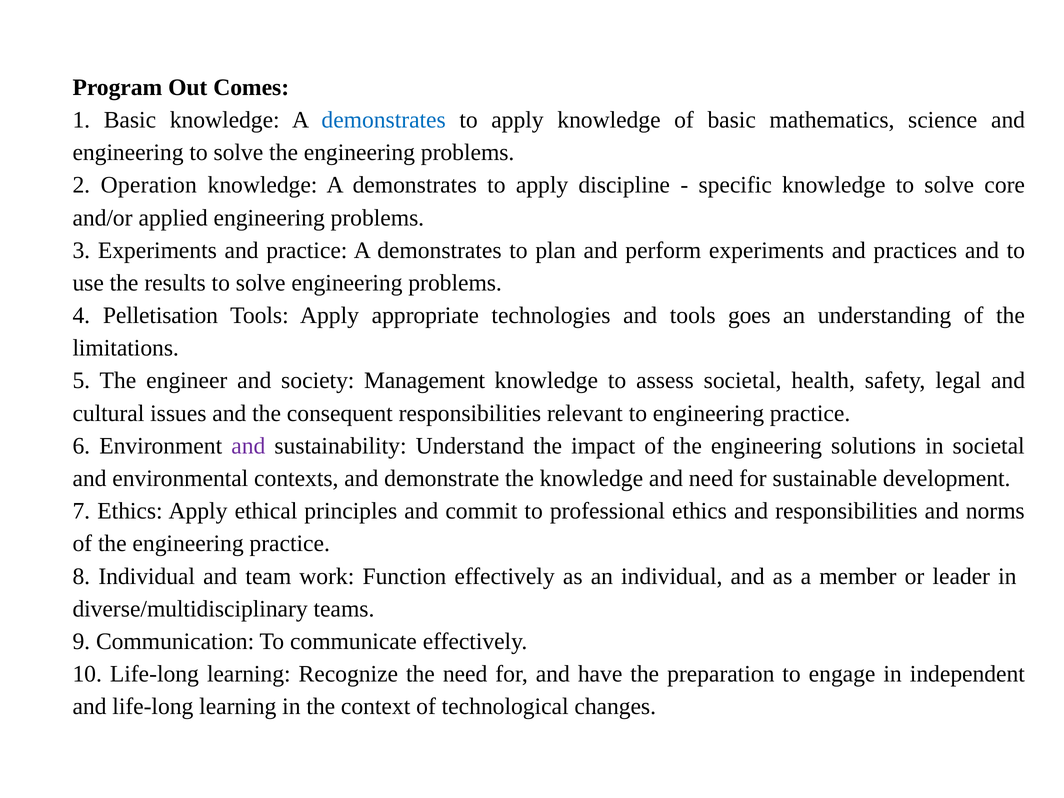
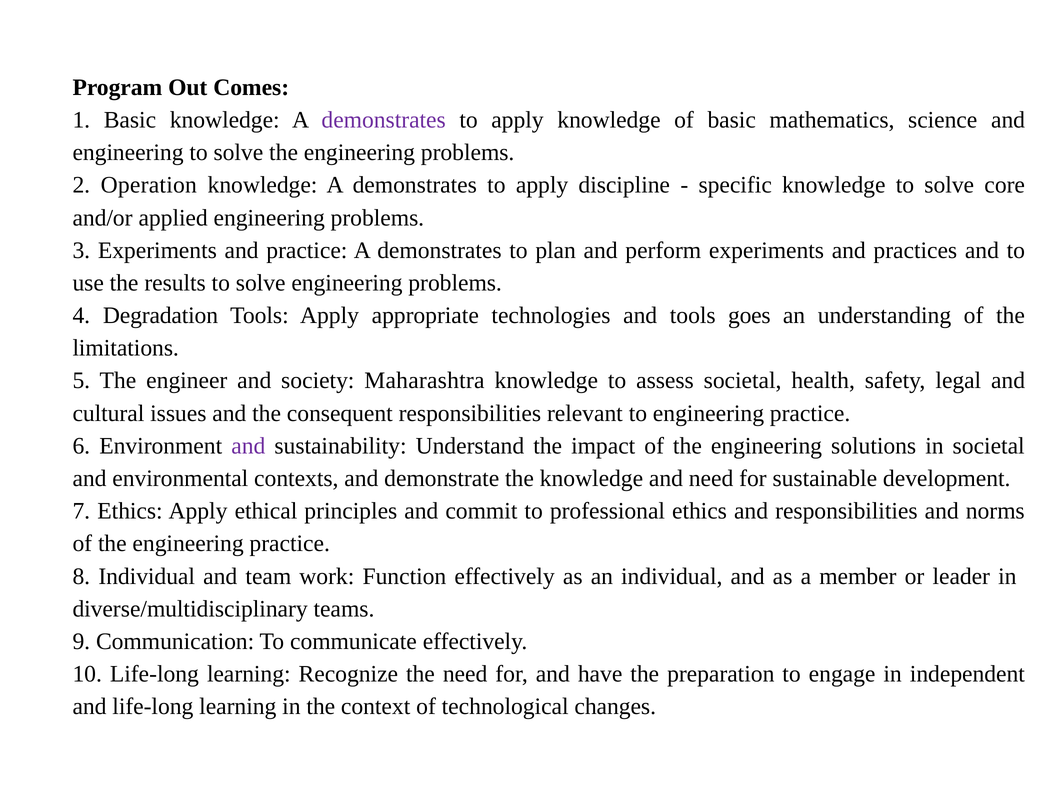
demonstrates at (384, 120) colour: blue -> purple
Pelletisation: Pelletisation -> Degradation
Management: Management -> Maharashtra
